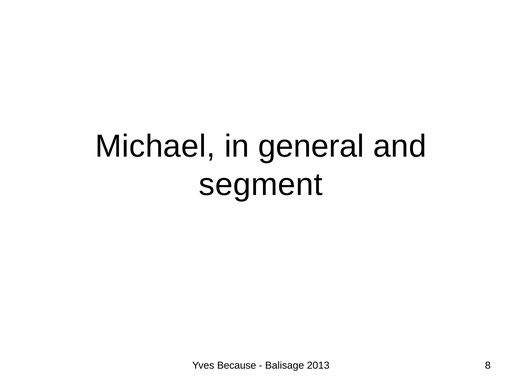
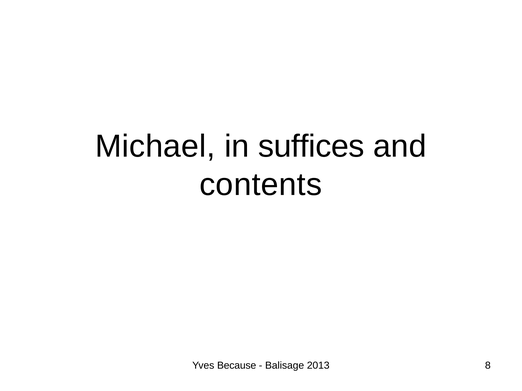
general: general -> suffices
segment: segment -> contents
